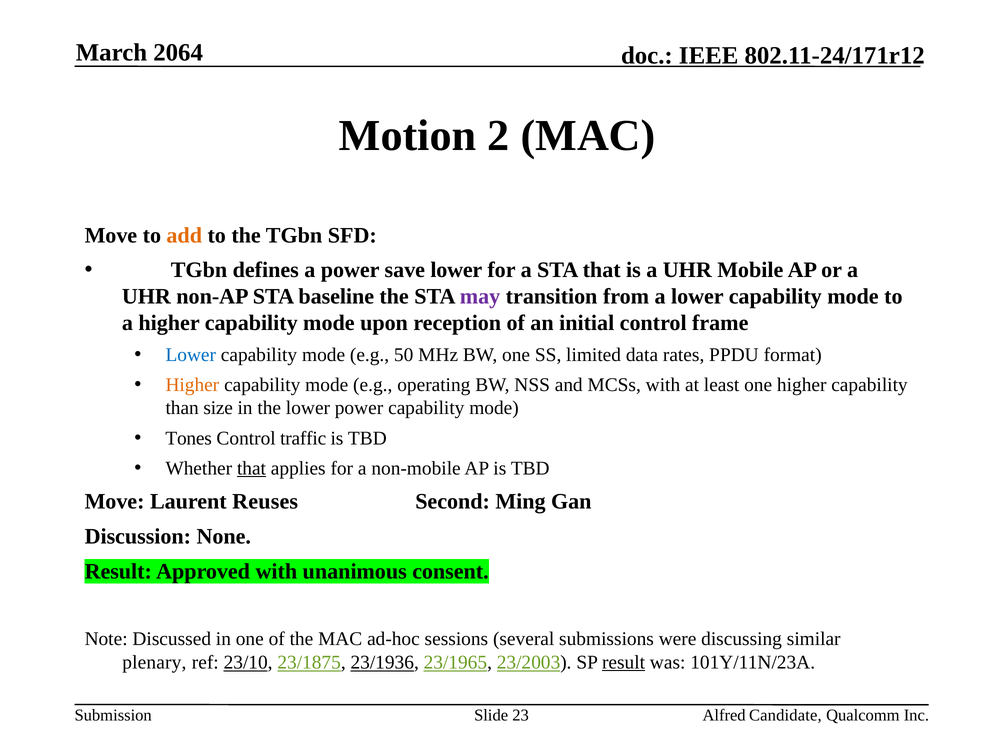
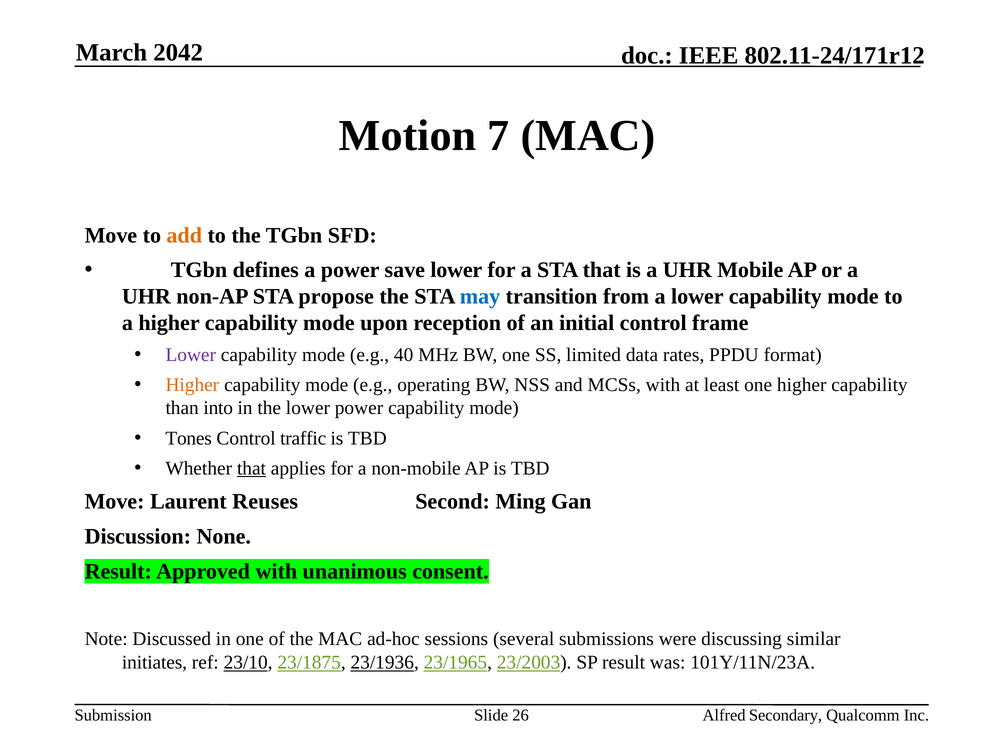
2064: 2064 -> 2042
2: 2 -> 7
baseline: baseline -> propose
may colour: purple -> blue
Lower at (191, 355) colour: blue -> purple
50: 50 -> 40
size: size -> into
plenary: plenary -> initiates
result at (624, 662) underline: present -> none
23: 23 -> 26
Candidate: Candidate -> Secondary
